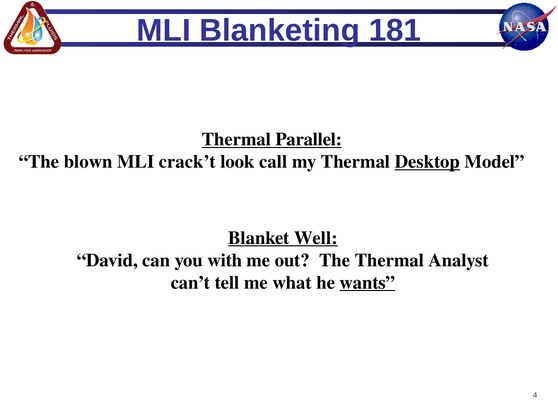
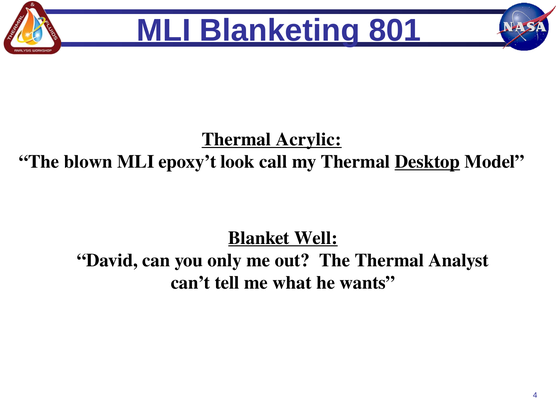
181: 181 -> 801
Parallel: Parallel -> Acrylic
crack’t: crack’t -> epoxy’t
with: with -> only
wants underline: present -> none
